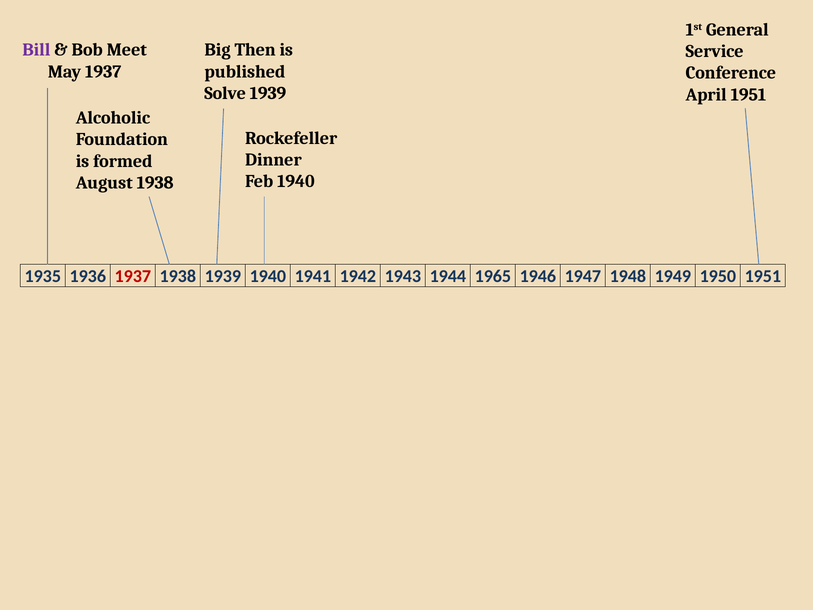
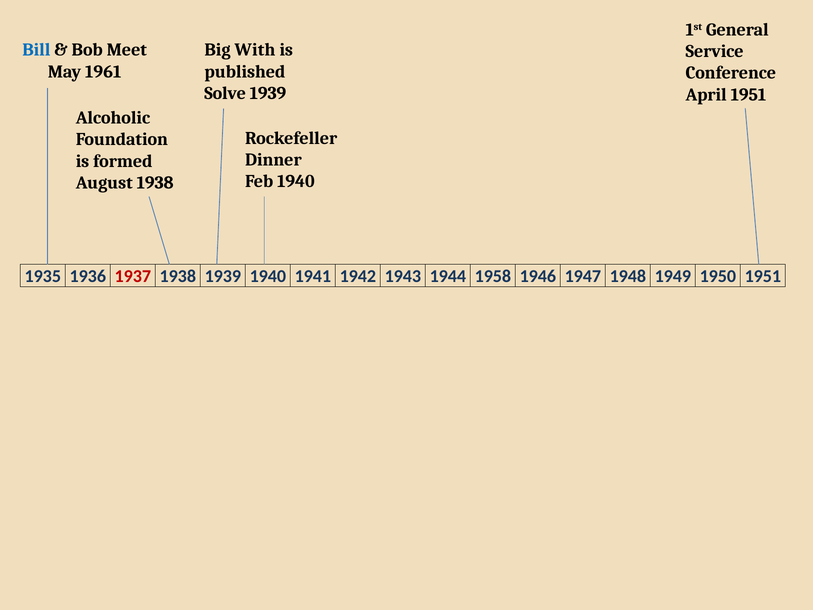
Bill colour: purple -> blue
Then: Then -> With
May 1937: 1937 -> 1961
1965: 1965 -> 1958
